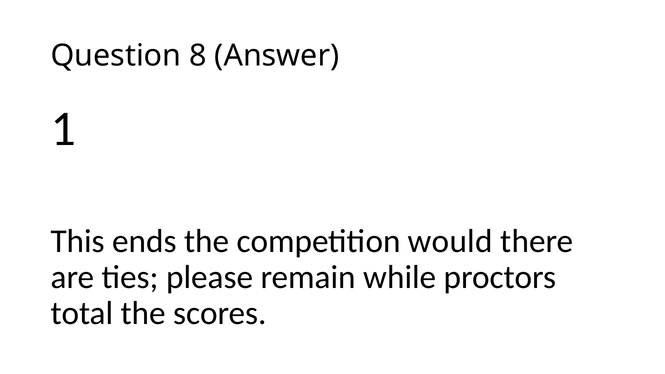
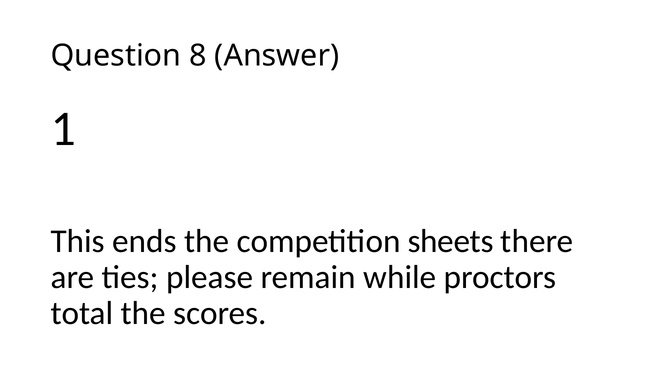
would: would -> sheets
